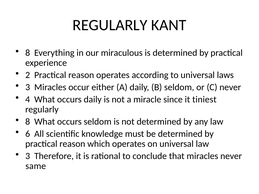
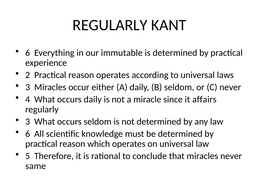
8 at (28, 53): 8 -> 6
miraculous: miraculous -> immutable
tiniest: tiniest -> affairs
8 at (28, 122): 8 -> 3
3 at (28, 156): 3 -> 5
